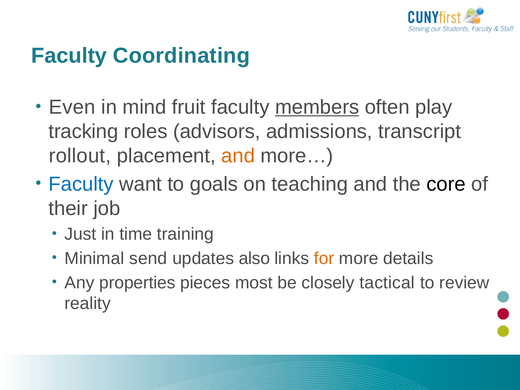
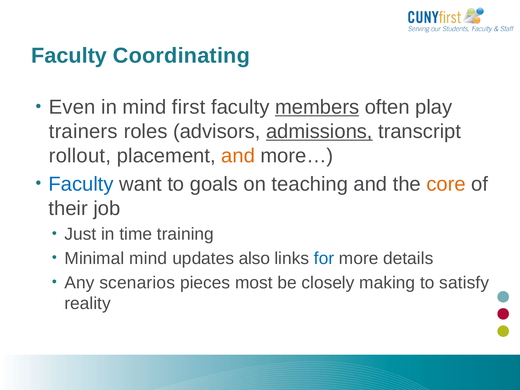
fruit: fruit -> first
tracking: tracking -> trainers
admissions underline: none -> present
core colour: black -> orange
Minimal send: send -> mind
for colour: orange -> blue
properties: properties -> scenarios
tactical: tactical -> making
review: review -> satisfy
